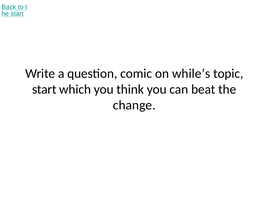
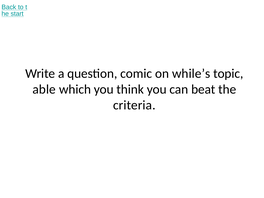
start at (44, 89): start -> able
change: change -> criteria
